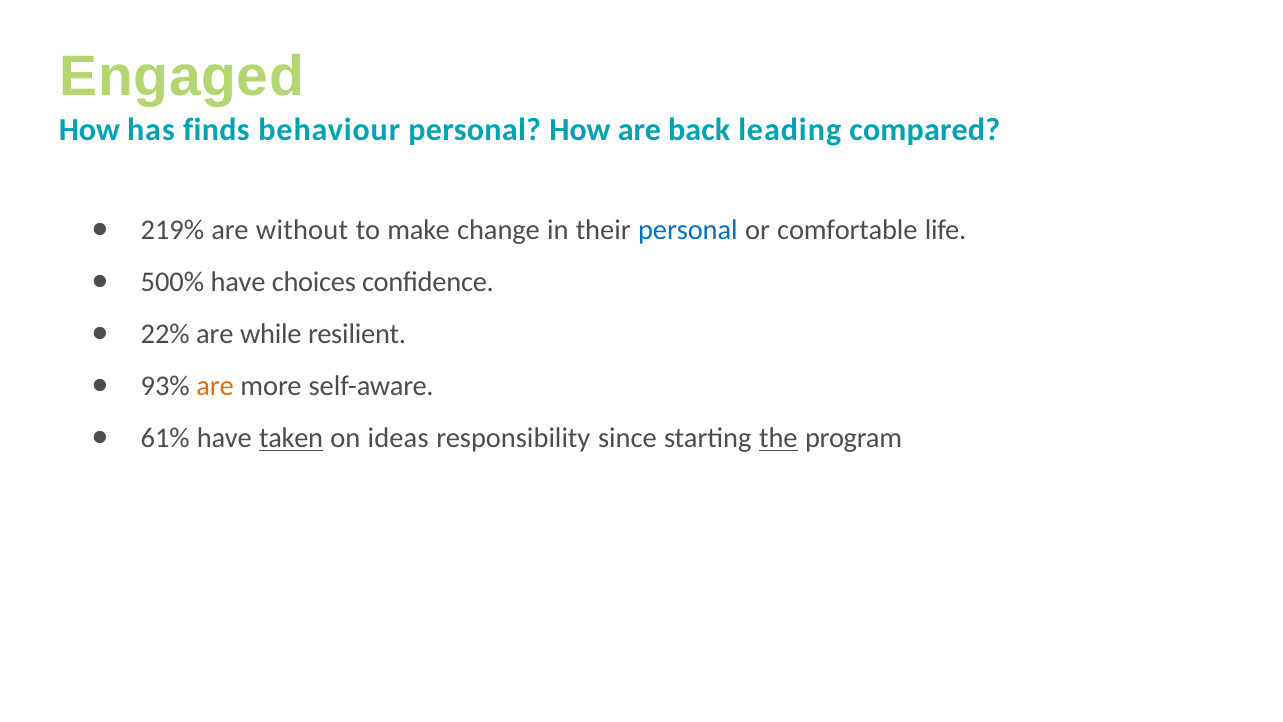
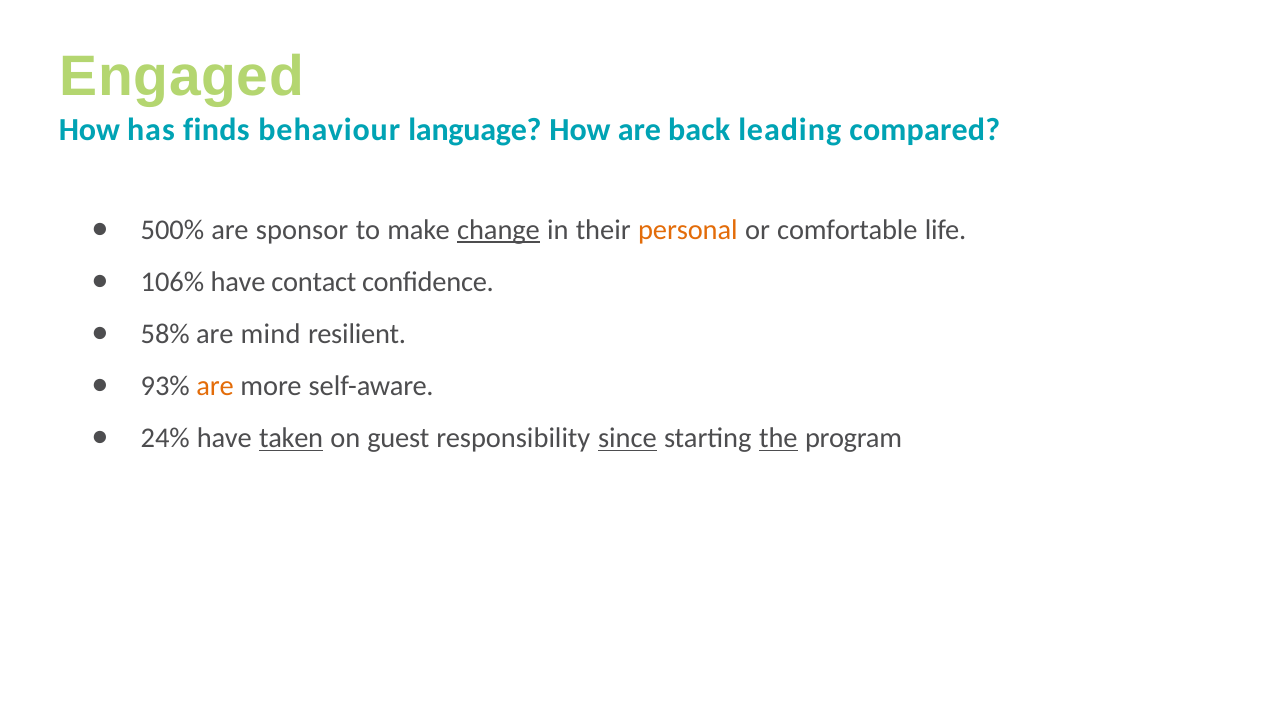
behaviour personal: personal -> language
219%: 219% -> 500%
without: without -> sponsor
change underline: none -> present
personal at (688, 230) colour: blue -> orange
500%: 500% -> 106%
choices: choices -> contact
22%: 22% -> 58%
while: while -> mind
61%: 61% -> 24%
ideas: ideas -> guest
since underline: none -> present
